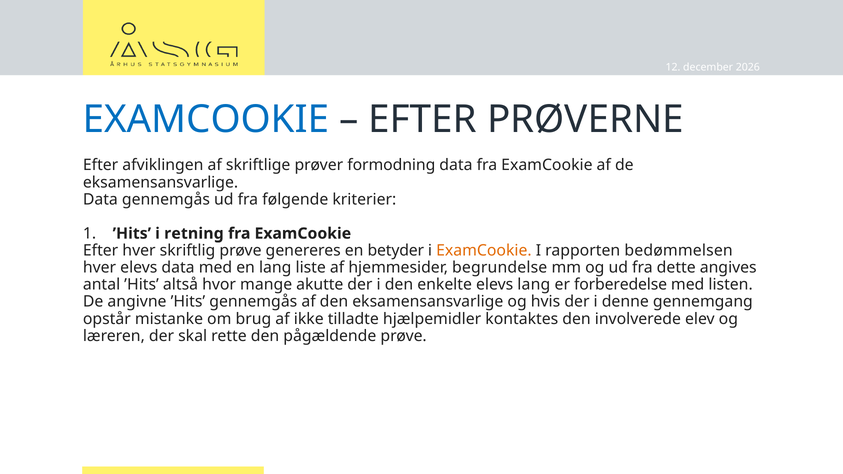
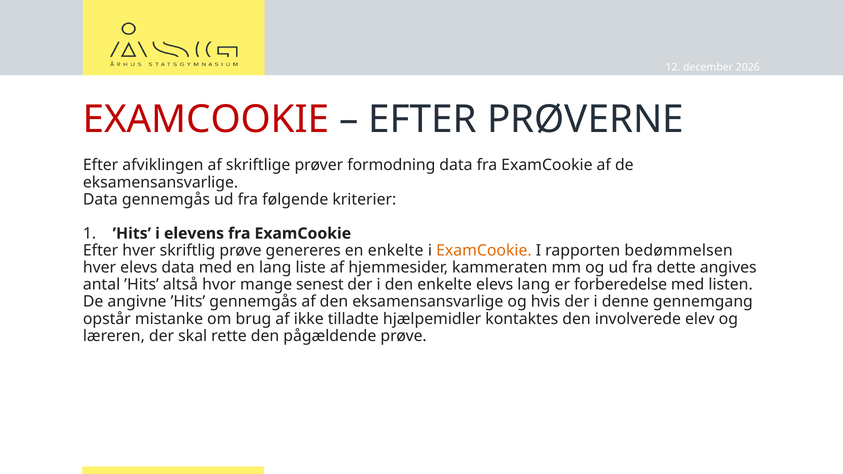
EXAMCOOKIE at (206, 120) colour: blue -> red
retning: retning -> elevens
en betyder: betyder -> enkelte
begrundelse: begrundelse -> kammeraten
akutte: akutte -> senest
